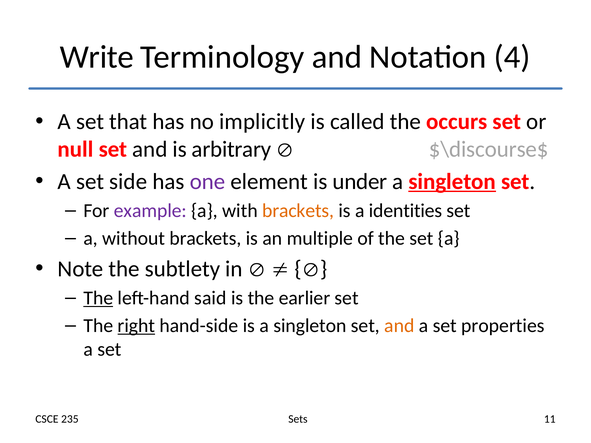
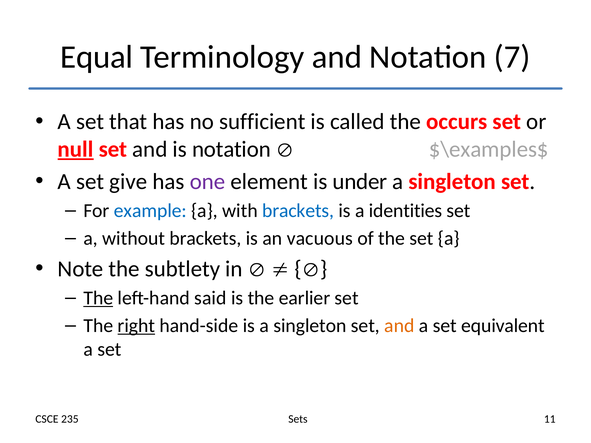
Write: Write -> Equal
4: 4 -> 7
implicitly: implicitly -> sufficient
null underline: none -> present
is arbitrary: arbitrary -> notation
$\discourse$: $\discourse$ -> $\examples$
side: side -> give
singleton at (452, 182) underline: present -> none
example colour: purple -> blue
brackets at (298, 211) colour: orange -> blue
multiple: multiple -> vacuous
properties: properties -> equivalent
